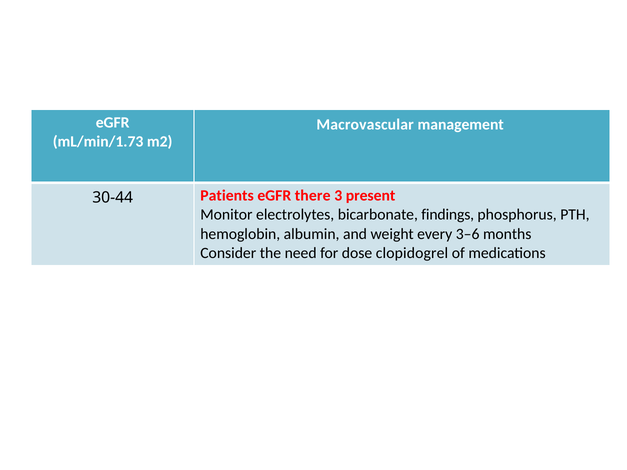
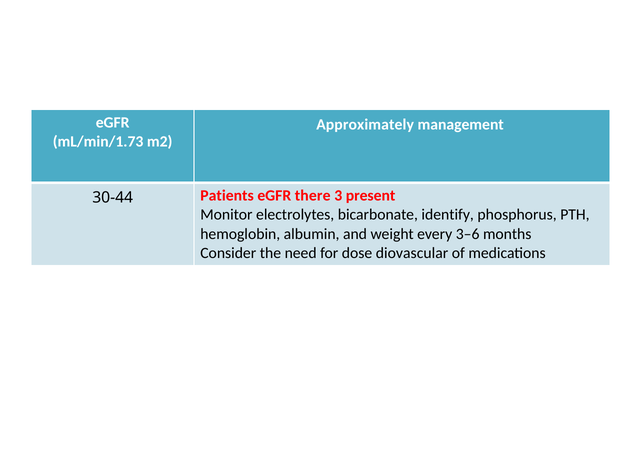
Macrovascular: Macrovascular -> Approximately
findings: findings -> identify
clopidogrel: clopidogrel -> diovascular
